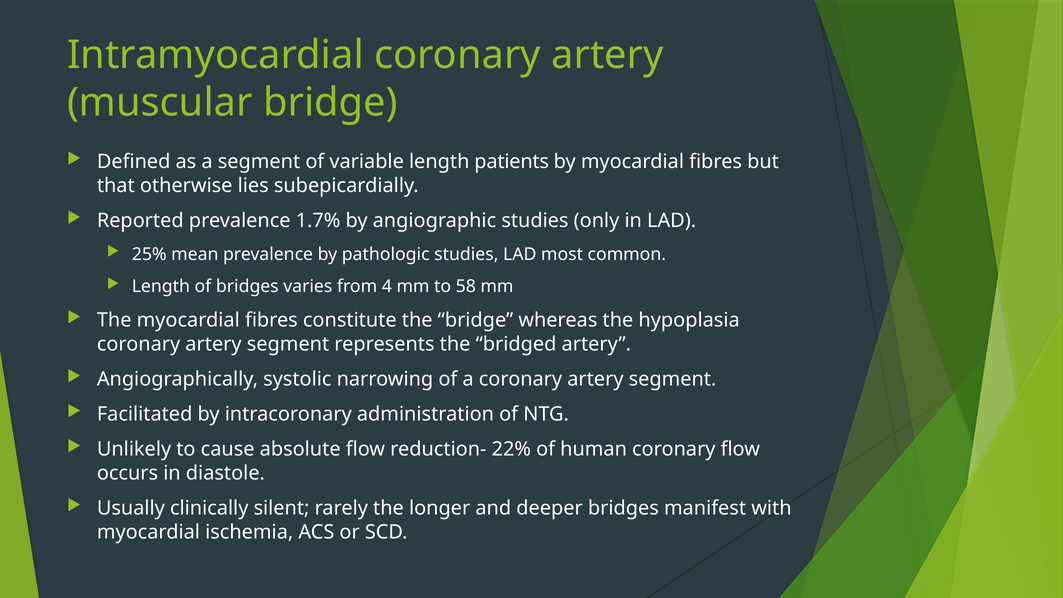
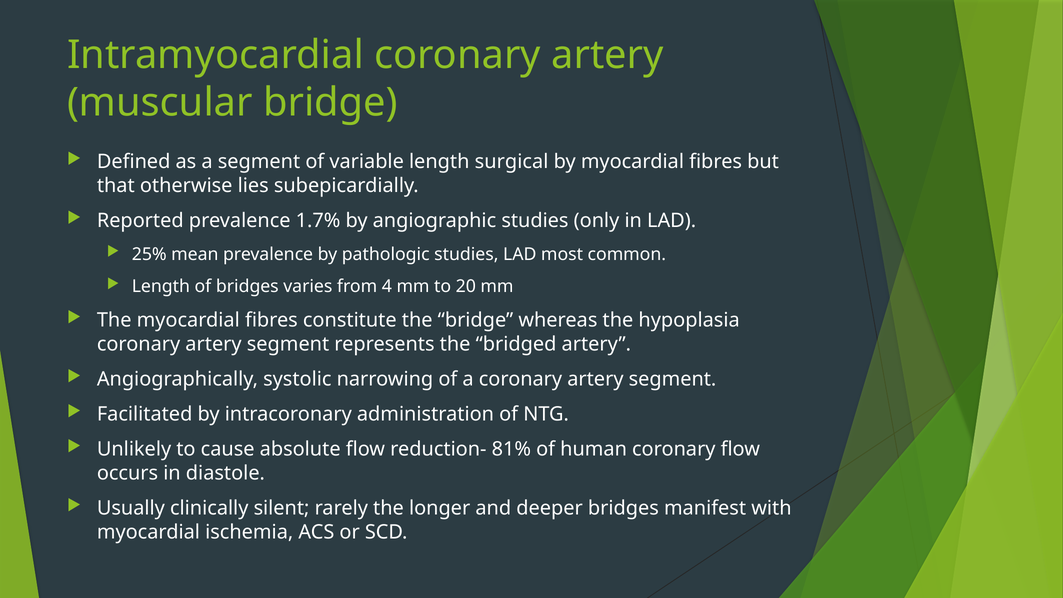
patients: patients -> surgical
58: 58 -> 20
22%: 22% -> 81%
